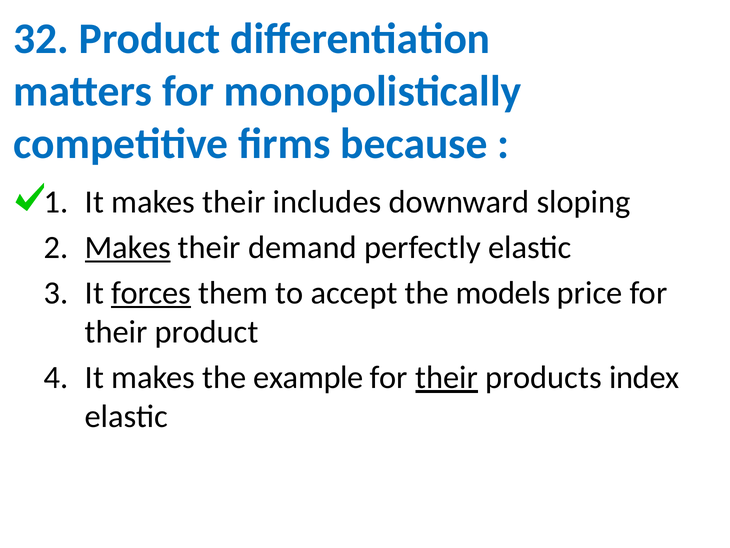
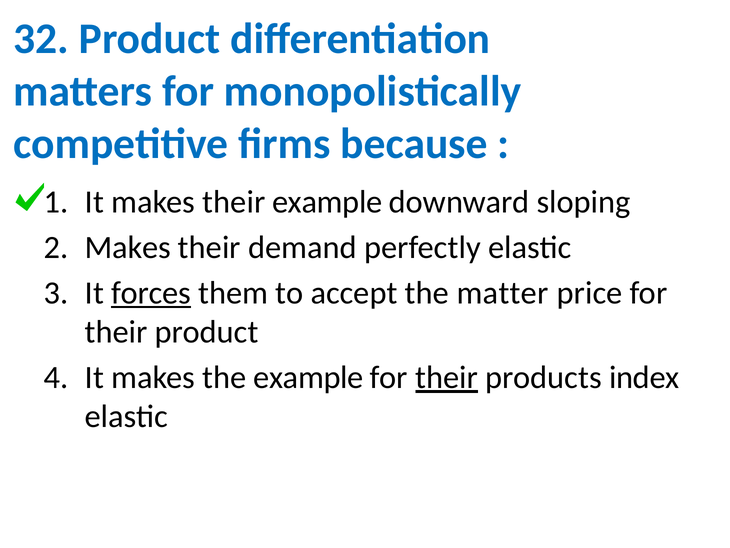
their includes: includes -> example
Makes at (128, 247) underline: present -> none
models: models -> matter
